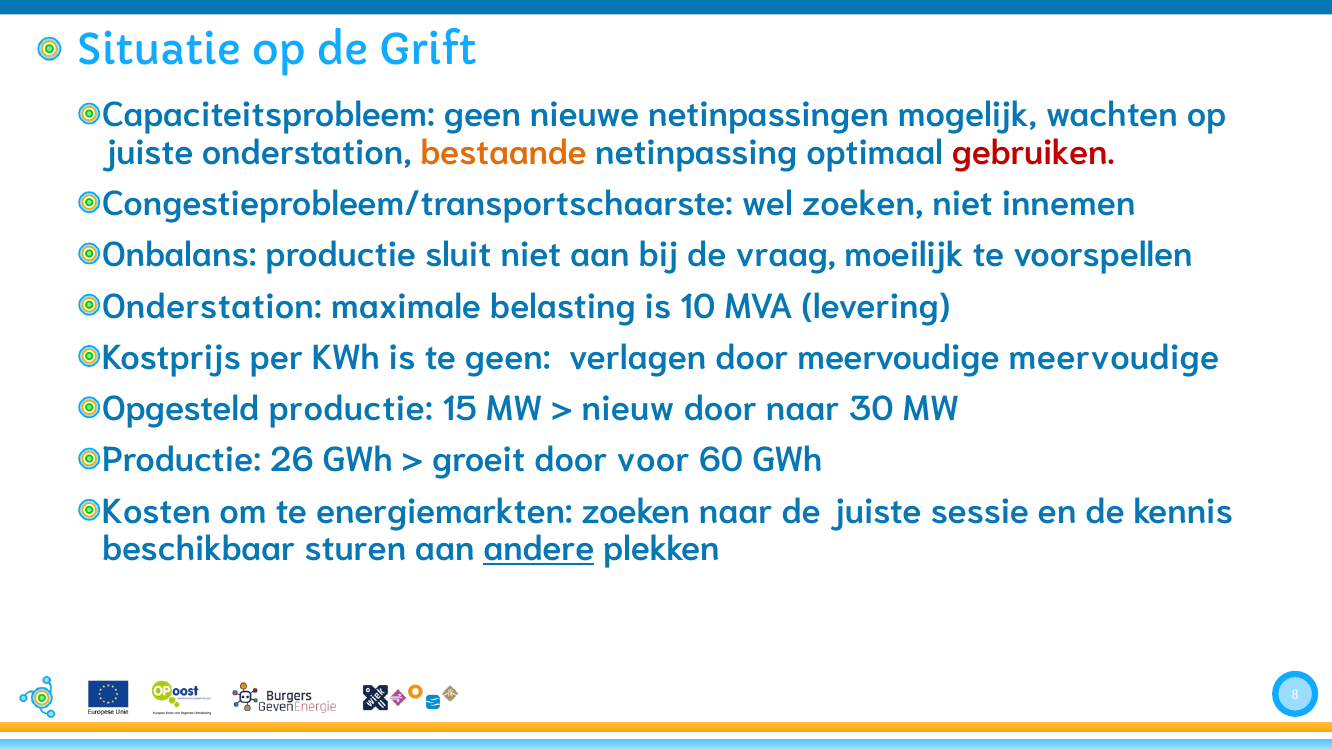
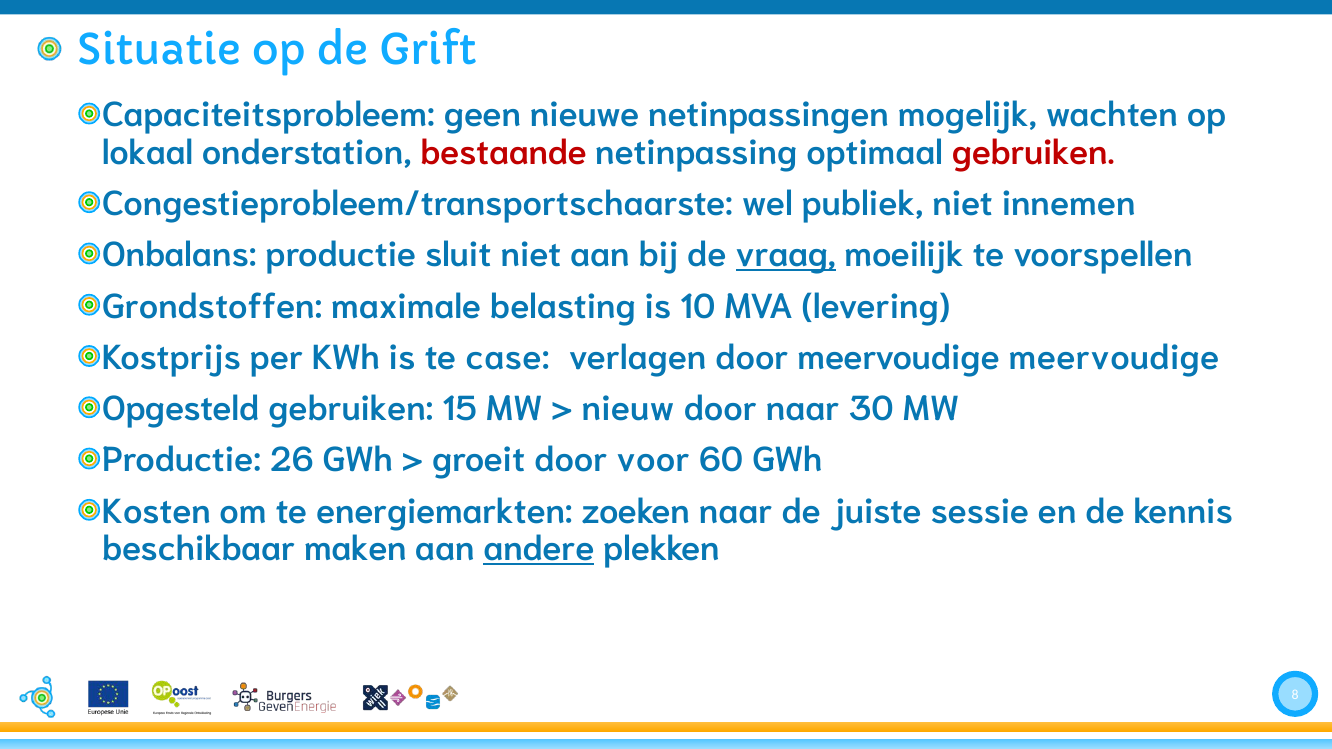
juiste at (148, 153): juiste -> lokaal
bestaande colour: orange -> red
wel zoeken: zoeken -> publiek
vraag underline: none -> present
Onderstation at (212, 307): Onderstation -> Grondstoffen
te geen: geen -> case
Opgesteld productie: productie -> gebruiken
sturen: sturen -> maken
